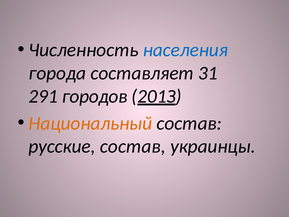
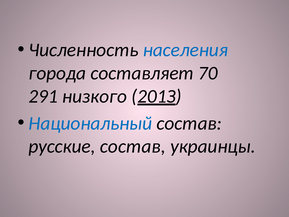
31: 31 -> 70
городов: городов -> низкого
Национальный colour: orange -> blue
